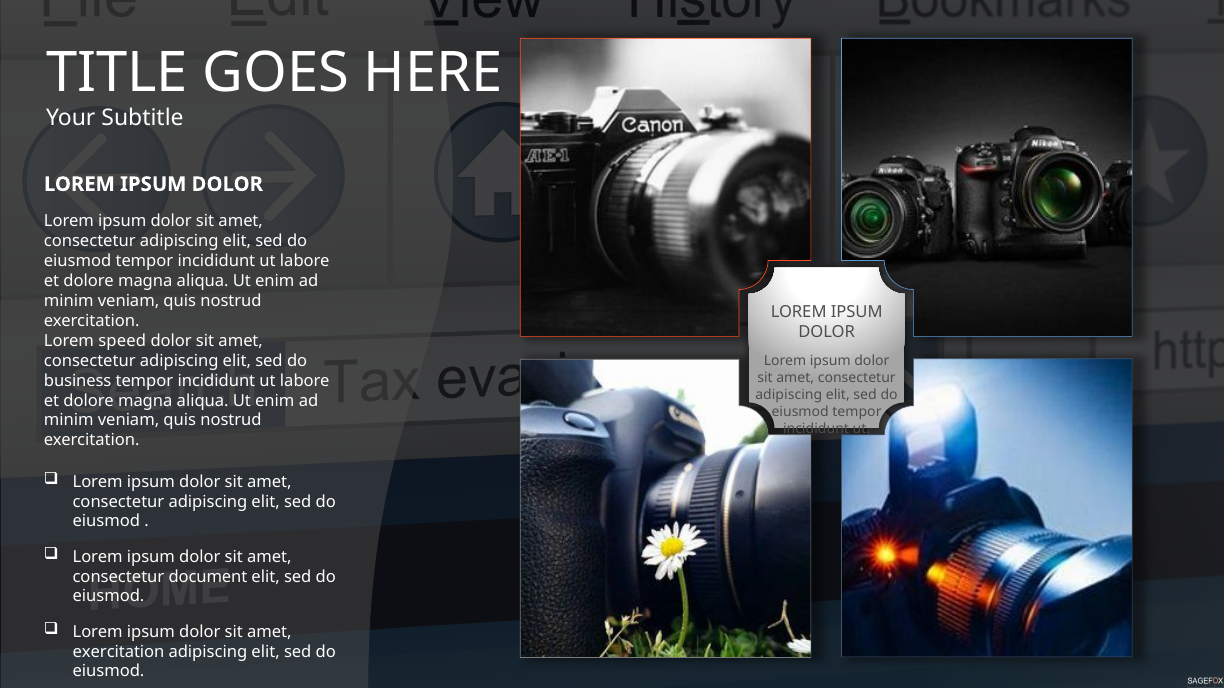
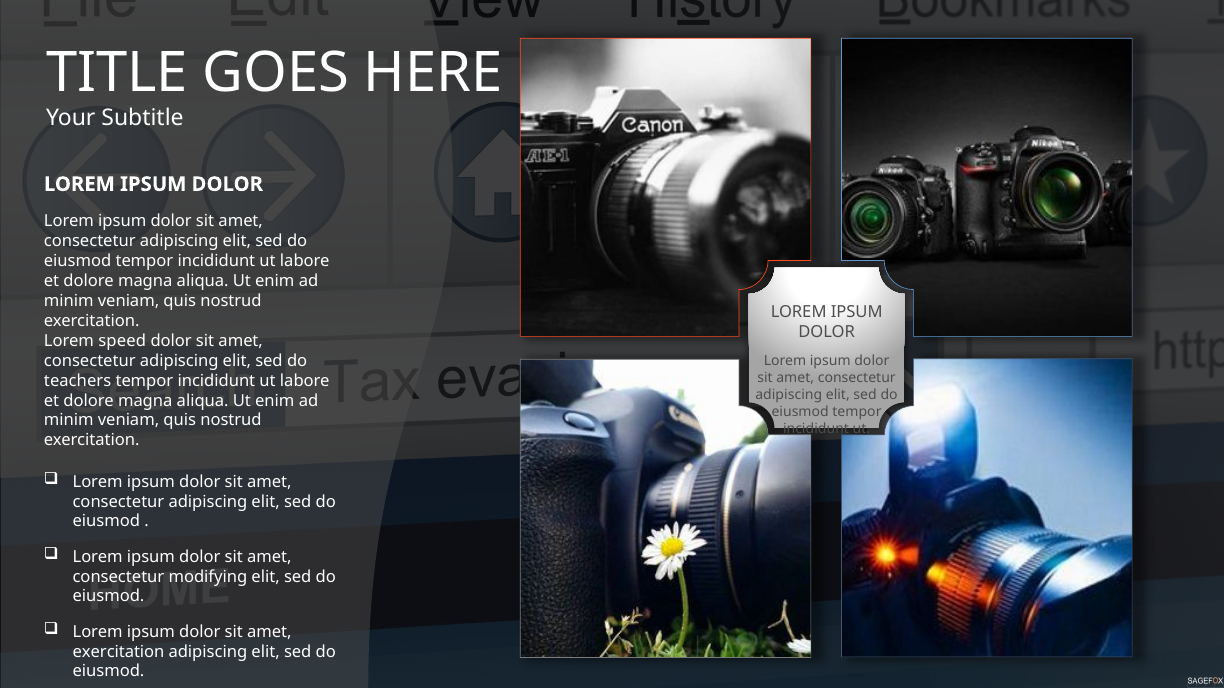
business: business -> teachers
document: document -> modifying
